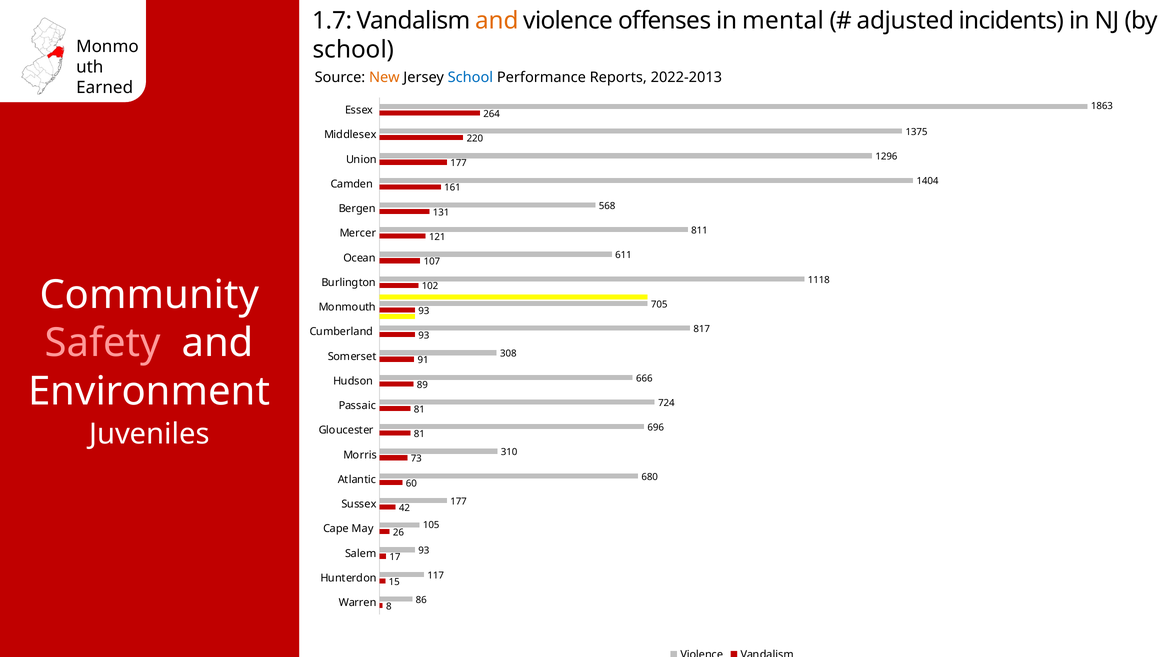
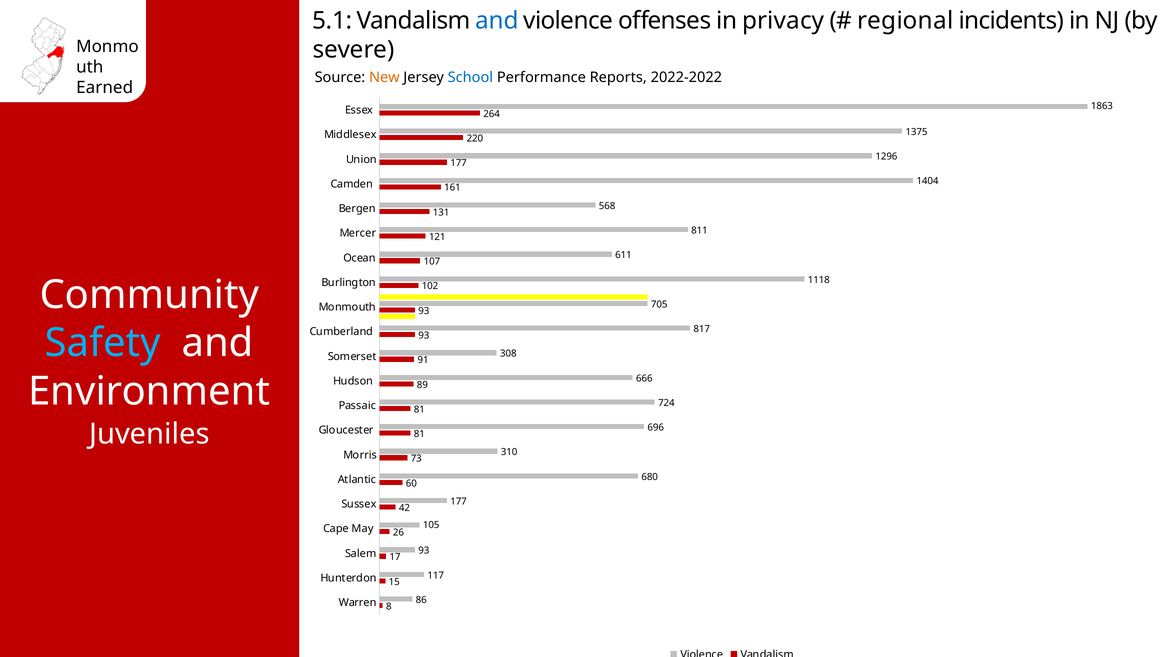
1.7: 1.7 -> 5.1
and at (497, 21) colour: orange -> blue
mental: mental -> privacy
adjusted: adjusted -> regional
school at (353, 50): school -> severe
2022-2013: 2022-2013 -> 2022-2022
Safety colour: pink -> light blue
